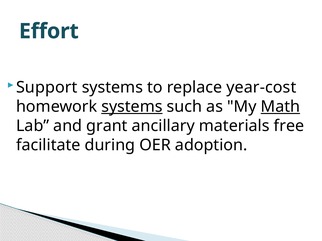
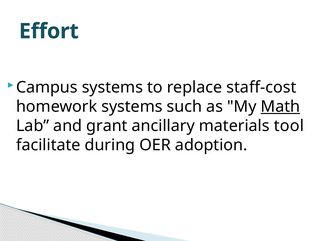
Support: Support -> Campus
year-cost: year-cost -> staff-cost
systems at (132, 107) underline: present -> none
free: free -> tool
